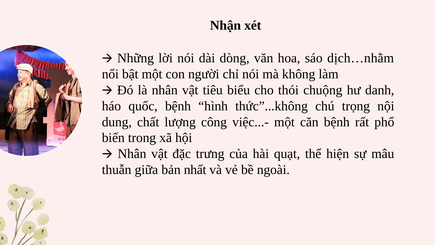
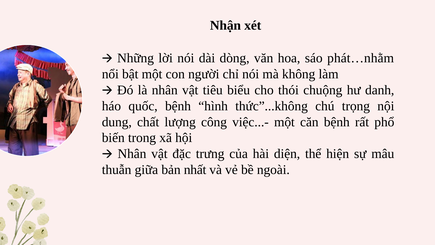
dịch…nhằm: dịch…nhằm -> phát…nhằm
quạt: quạt -> diện
